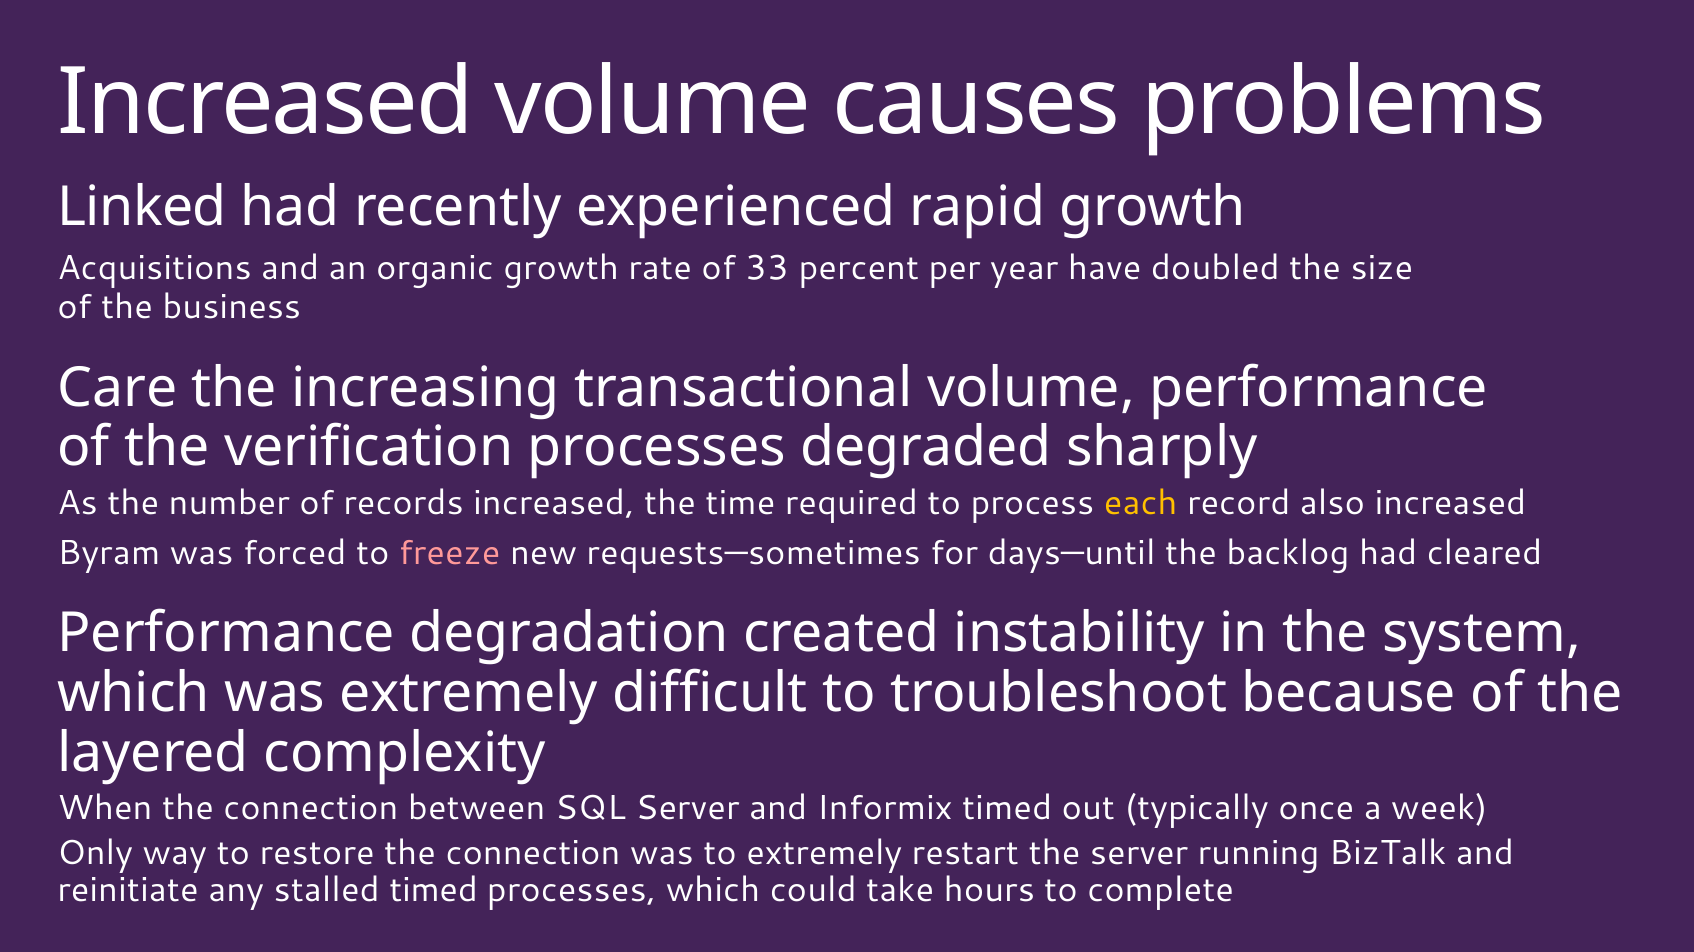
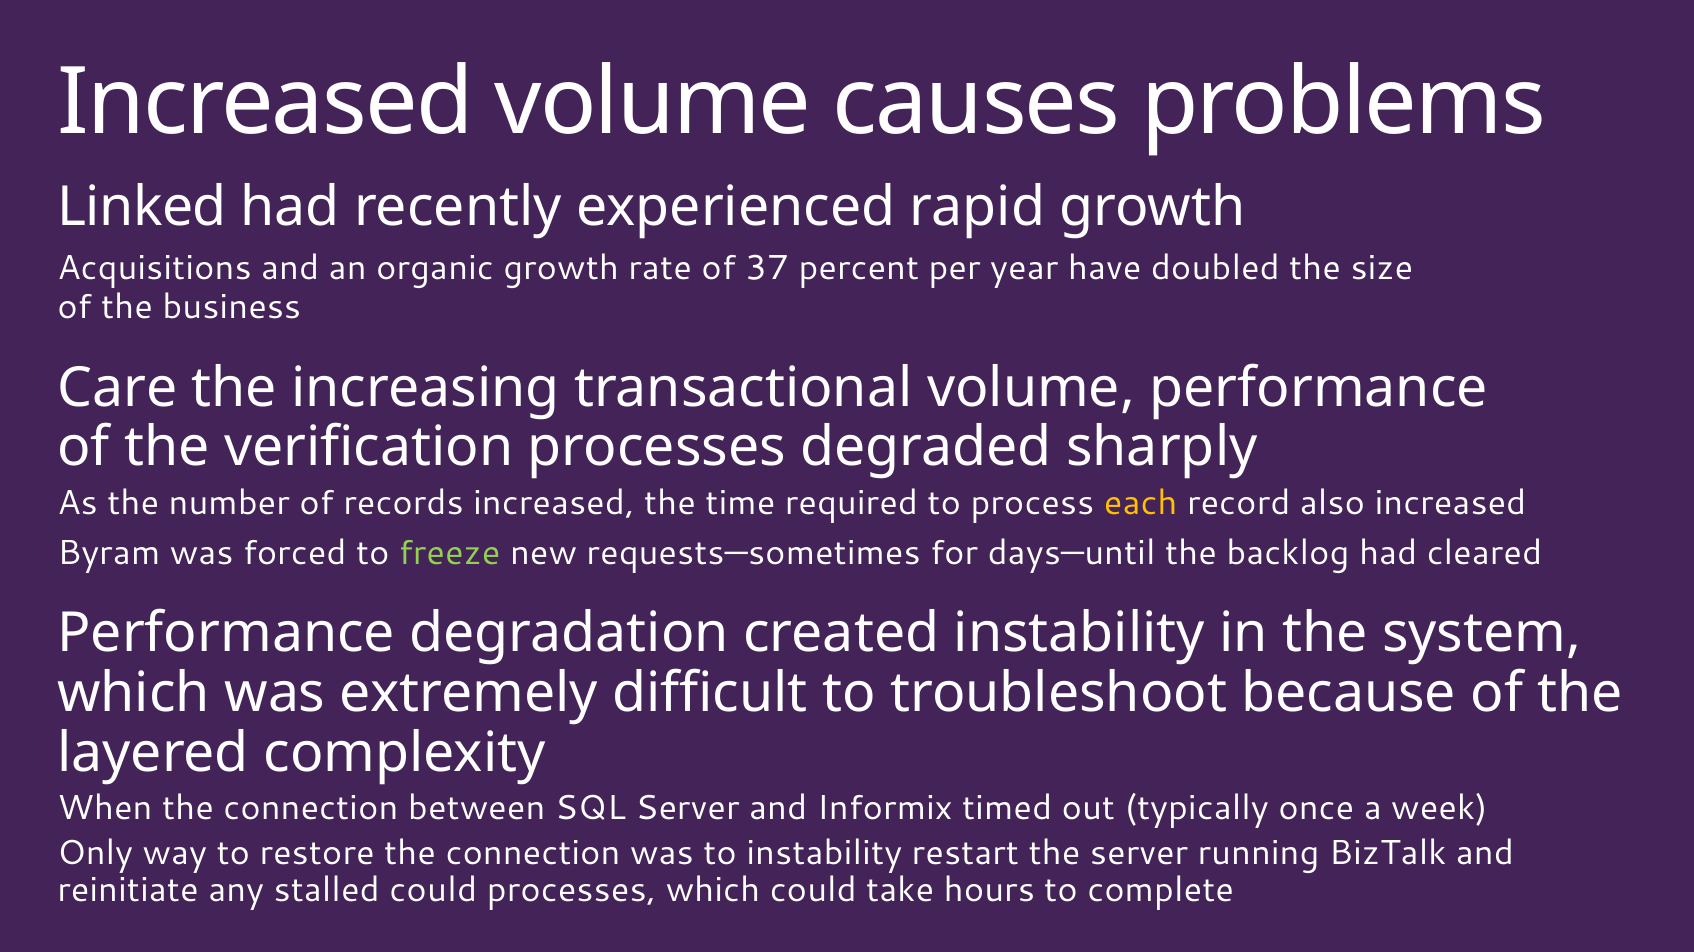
33: 33 -> 37
freeze colour: pink -> light green
to extremely: extremely -> instability
stalled timed: timed -> could
